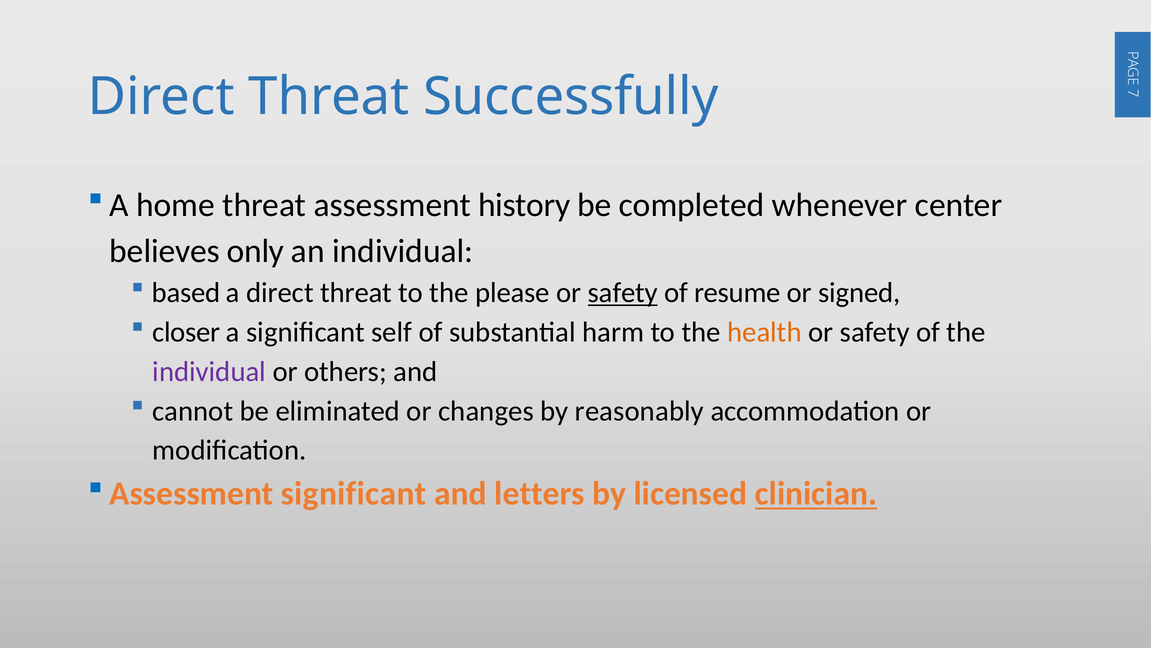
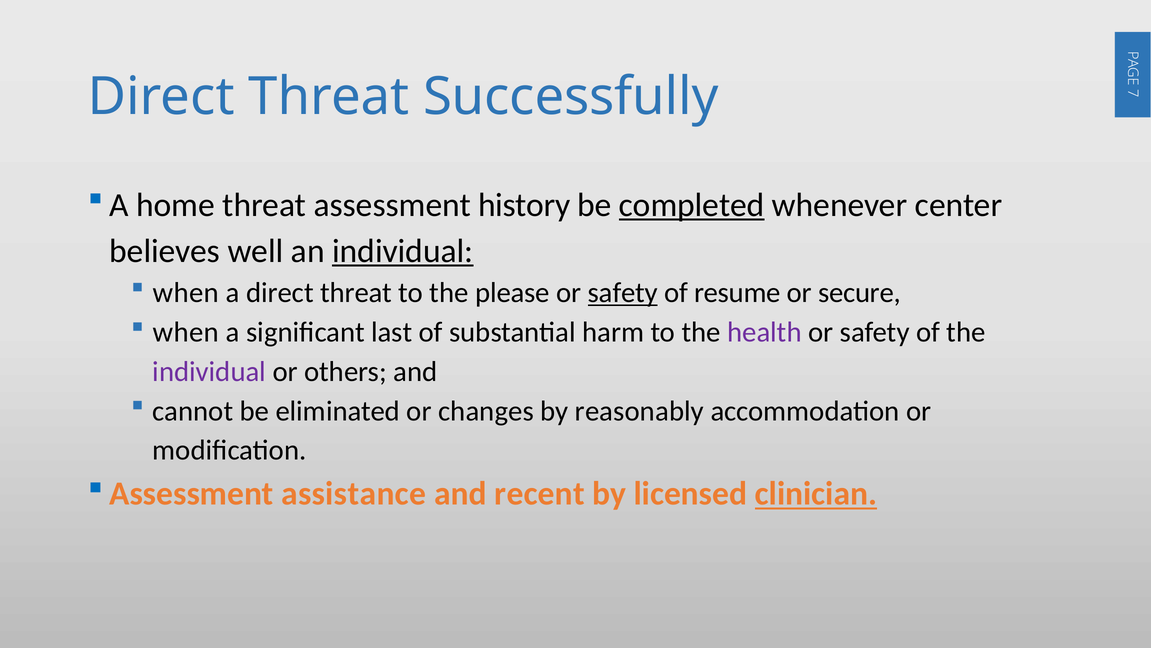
completed underline: none -> present
only: only -> well
individual at (403, 251) underline: none -> present
based at (186, 293): based -> when
signed: signed -> secure
closer at (186, 332): closer -> when
self: self -> last
health colour: orange -> purple
Assessment significant: significant -> assistance
letters: letters -> recent
